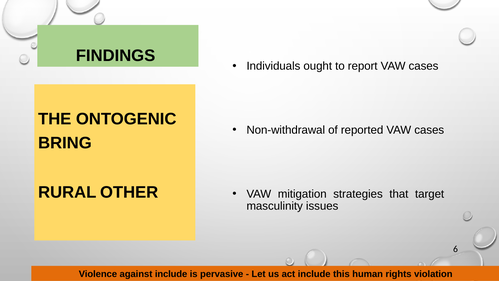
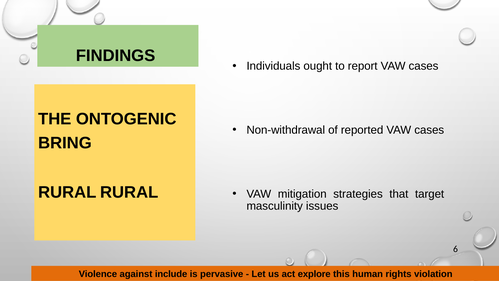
RURAL OTHER: OTHER -> RURAL
act include: include -> explore
